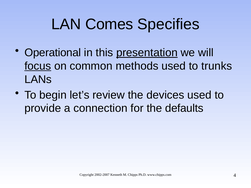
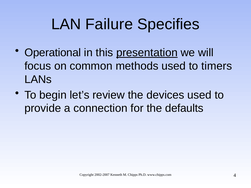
Comes: Comes -> Failure
focus underline: present -> none
trunks: trunks -> timers
